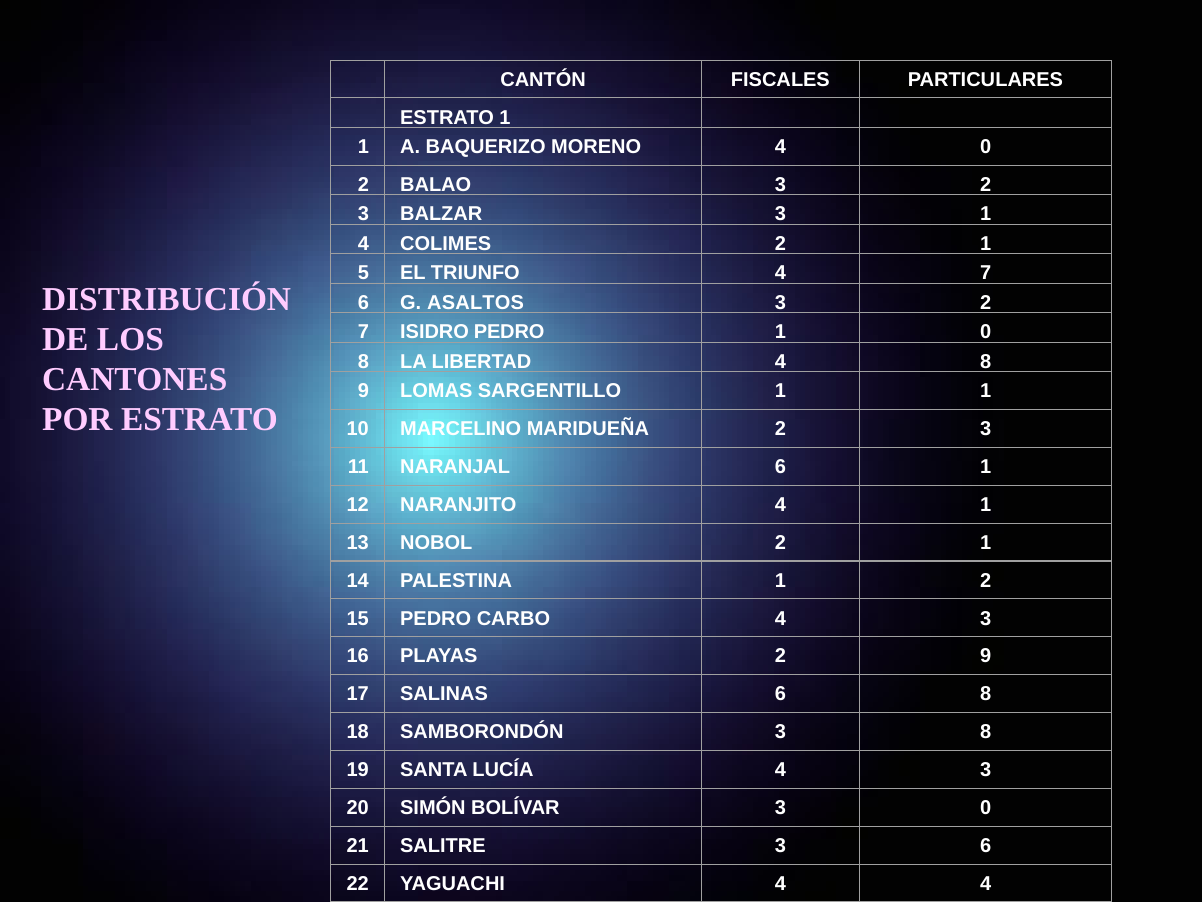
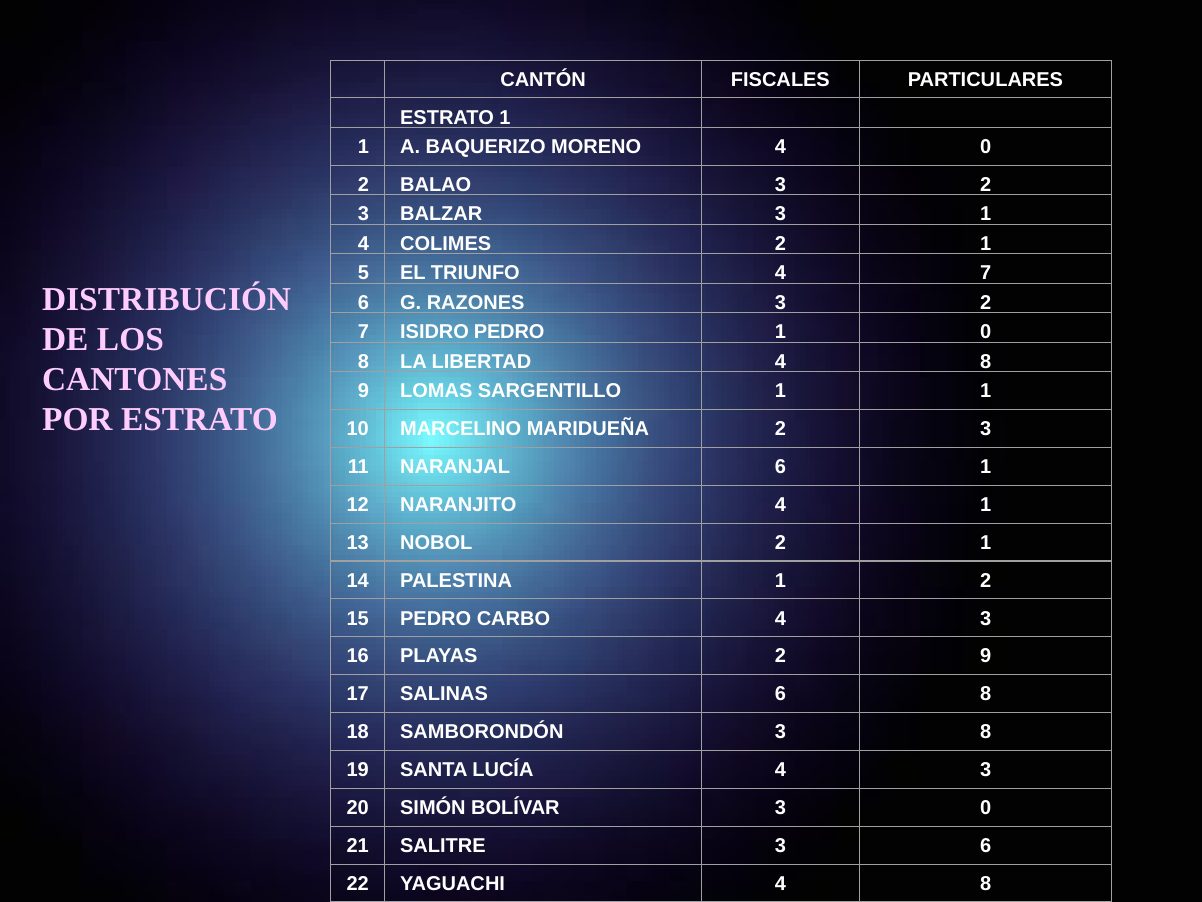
ASALTOS: ASALTOS -> RAZONES
YAGUACHI 4 4: 4 -> 8
